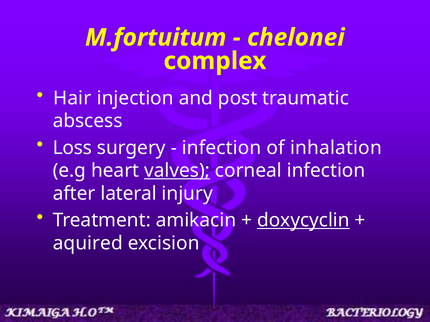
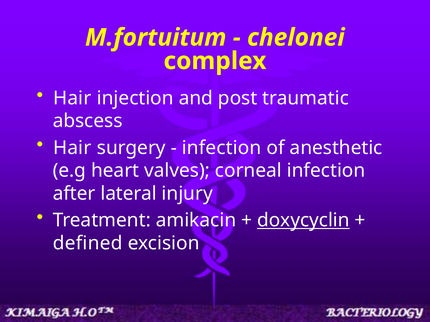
Loss at (72, 148): Loss -> Hair
inhalation: inhalation -> anesthetic
valves underline: present -> none
aquired: aquired -> defined
